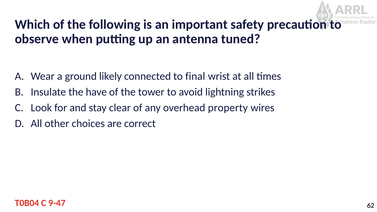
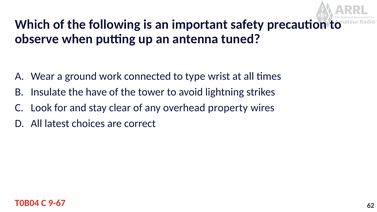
likely: likely -> work
final: final -> type
other: other -> latest
9-47: 9-47 -> 9-67
